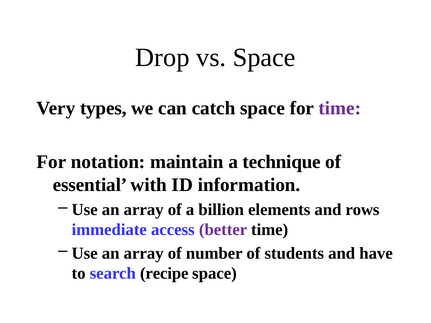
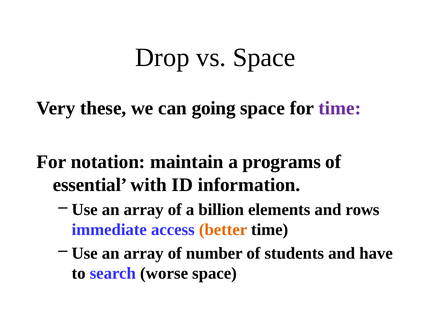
types: types -> these
catch: catch -> going
technique: technique -> programs
better colour: purple -> orange
recipe: recipe -> worse
